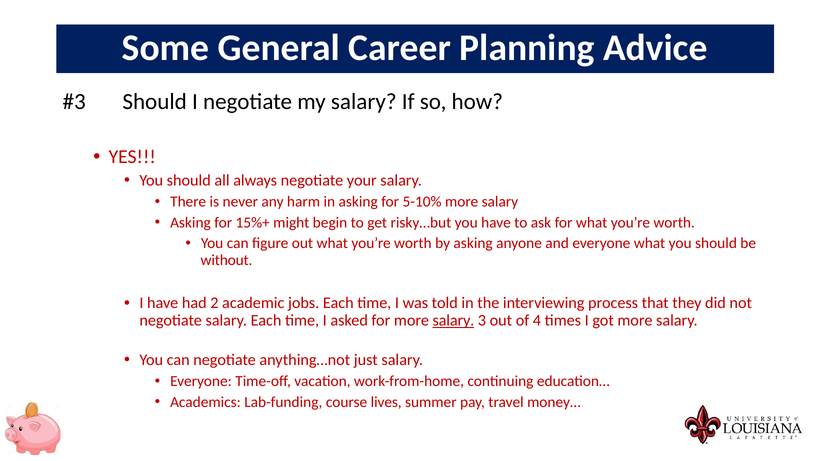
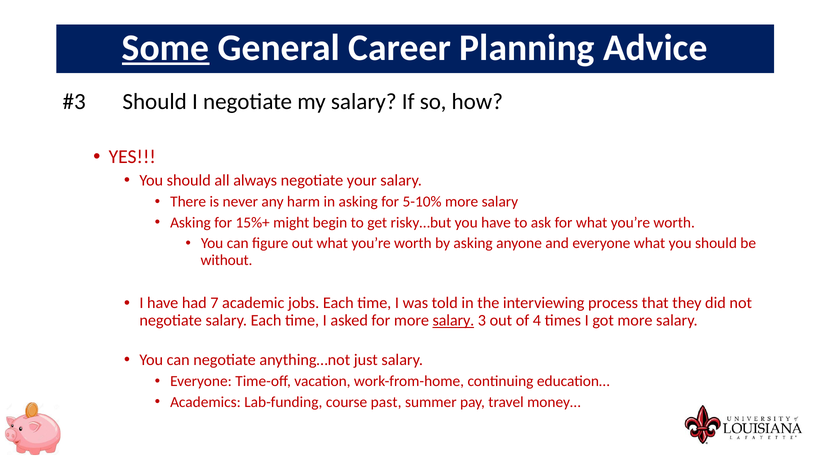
Some underline: none -> present
2: 2 -> 7
lives: lives -> past
